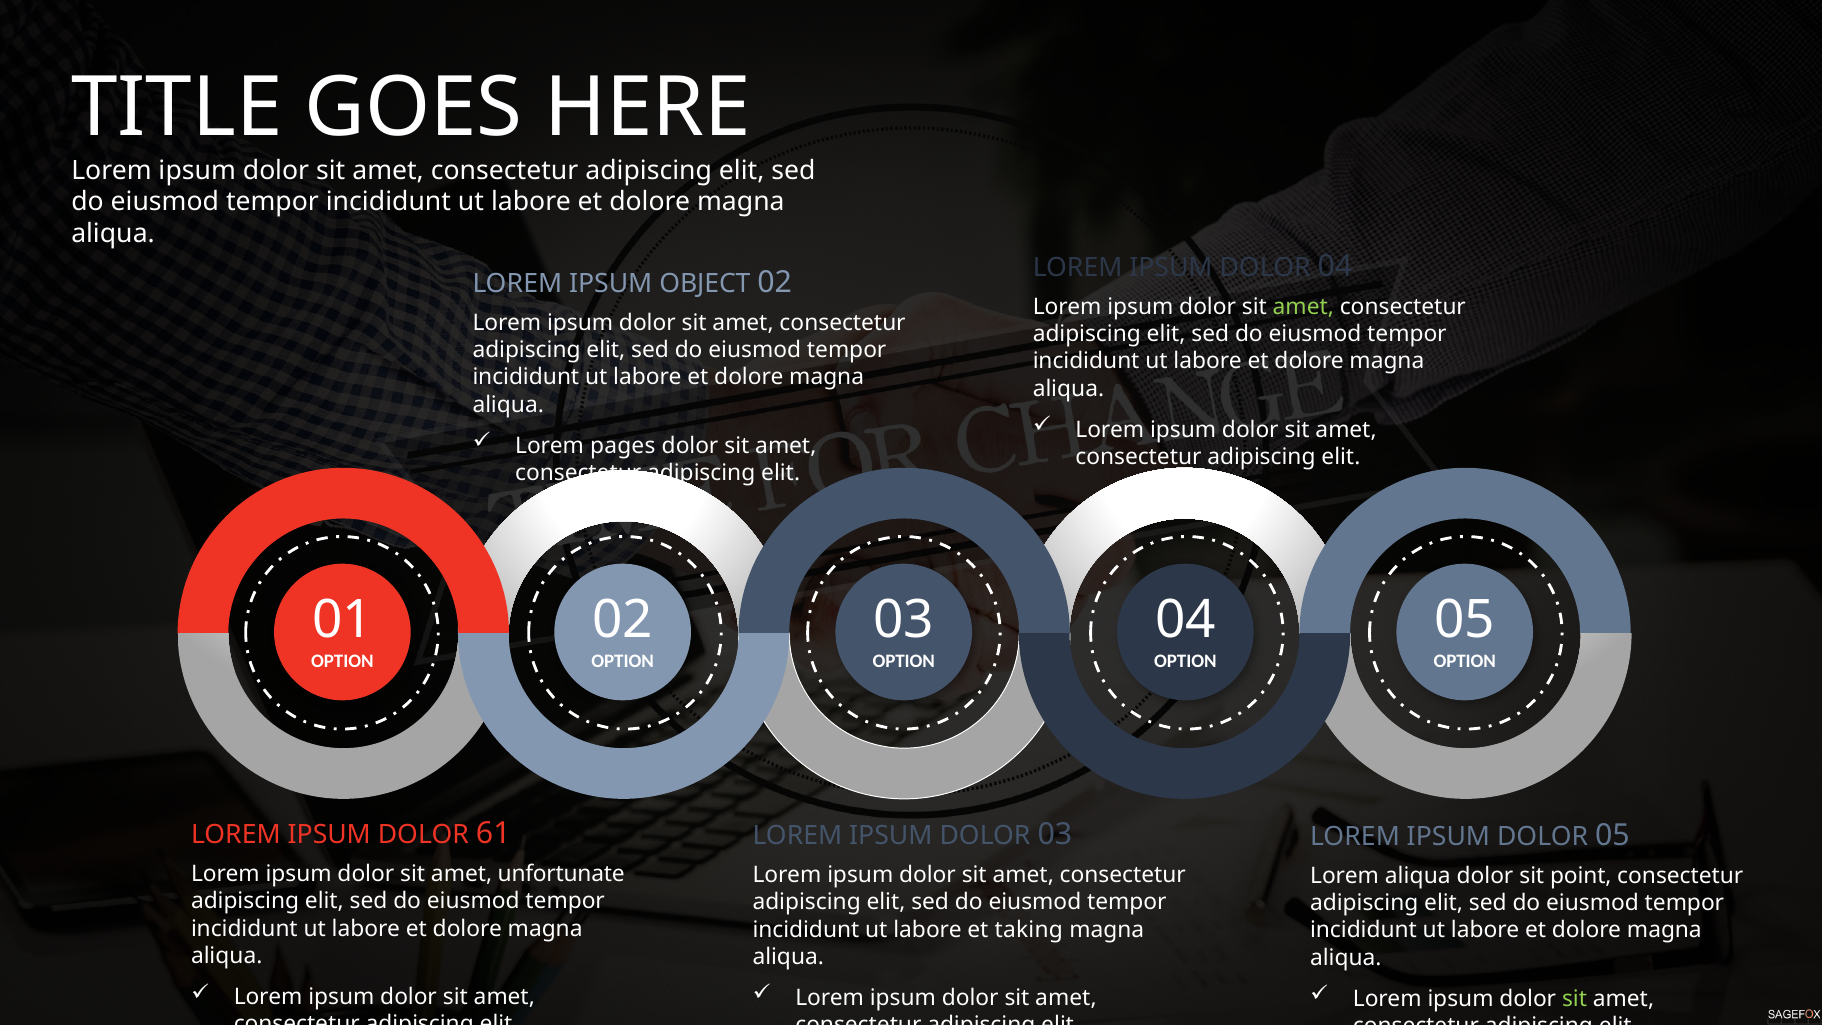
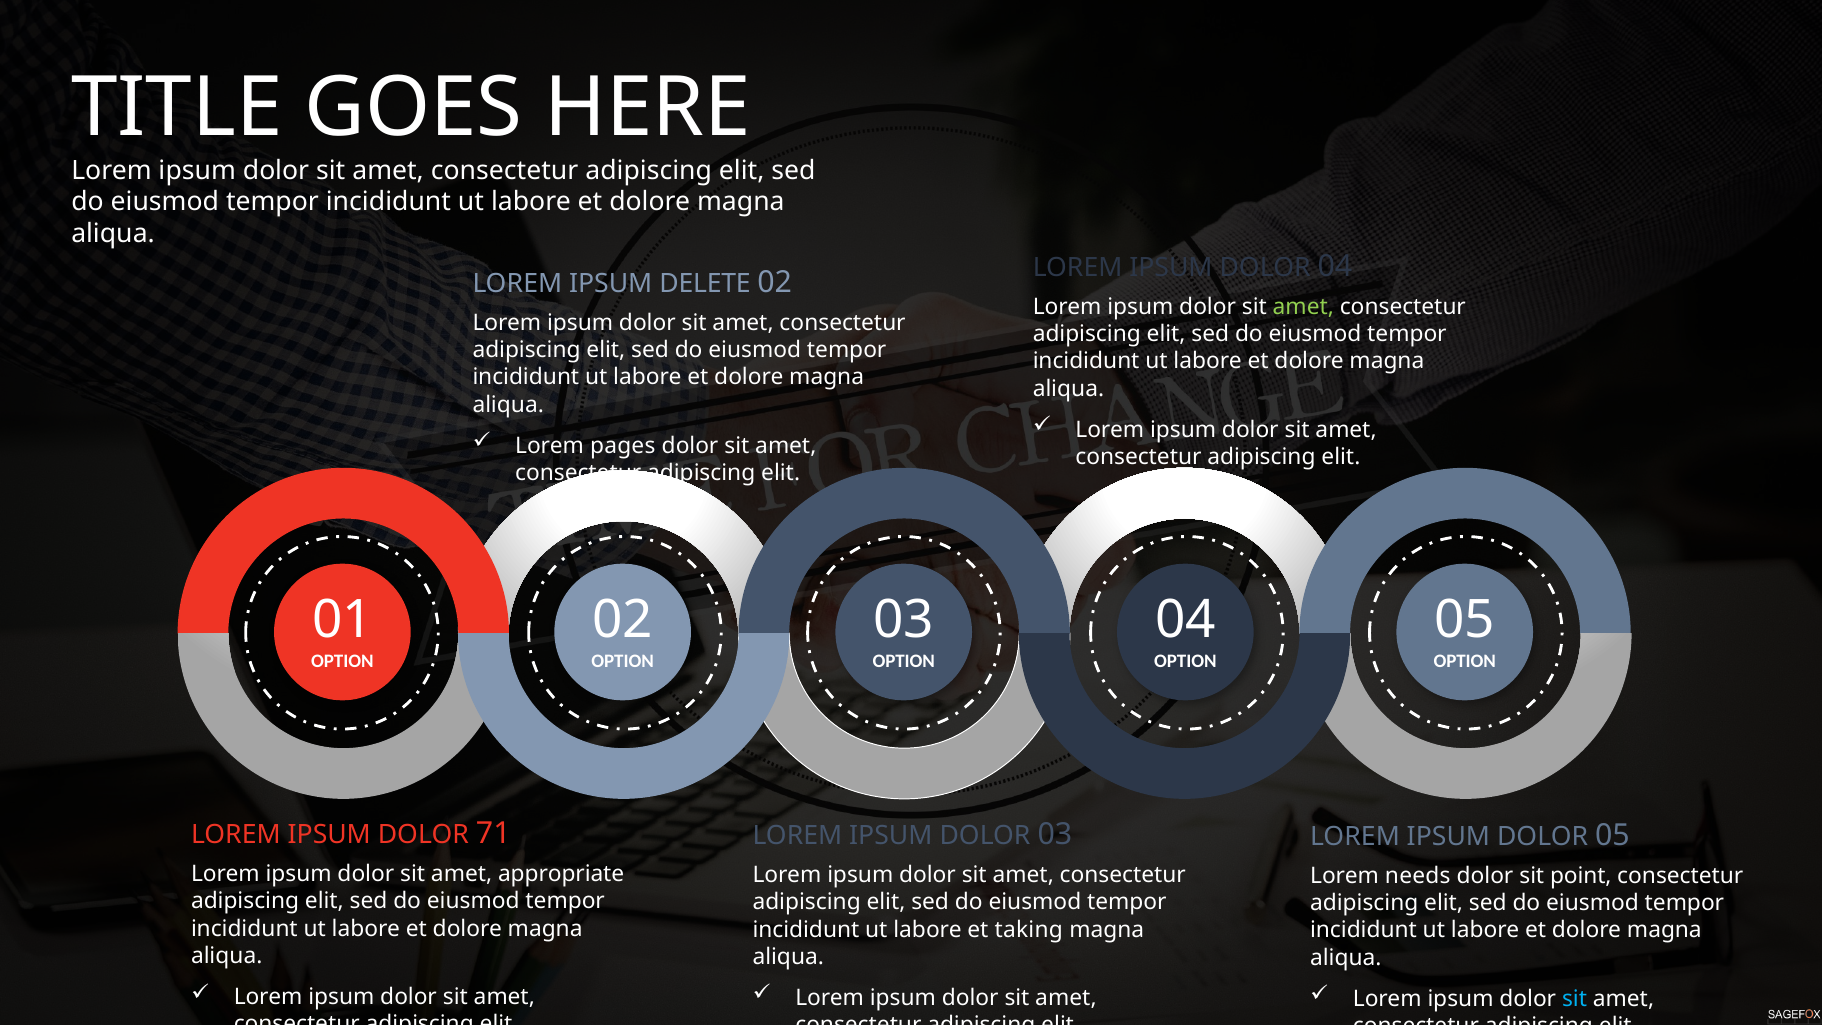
OBJECT: OBJECT -> DELETE
61: 61 -> 71
unfortunate: unfortunate -> appropriate
Lorem aliqua: aliqua -> needs
sit at (1575, 999) colour: light green -> light blue
